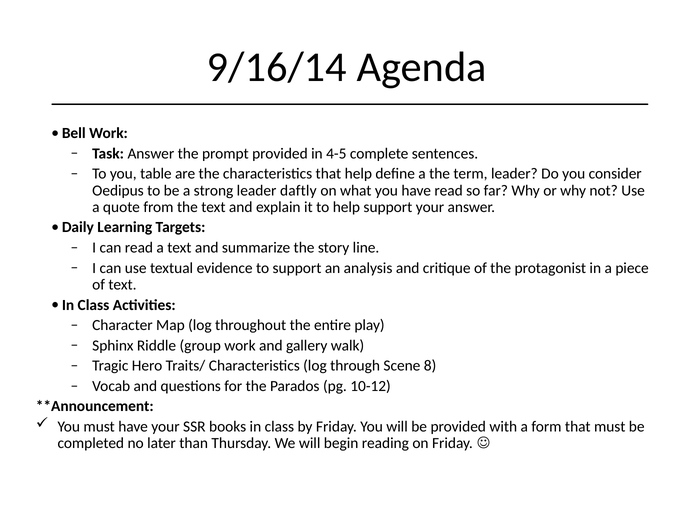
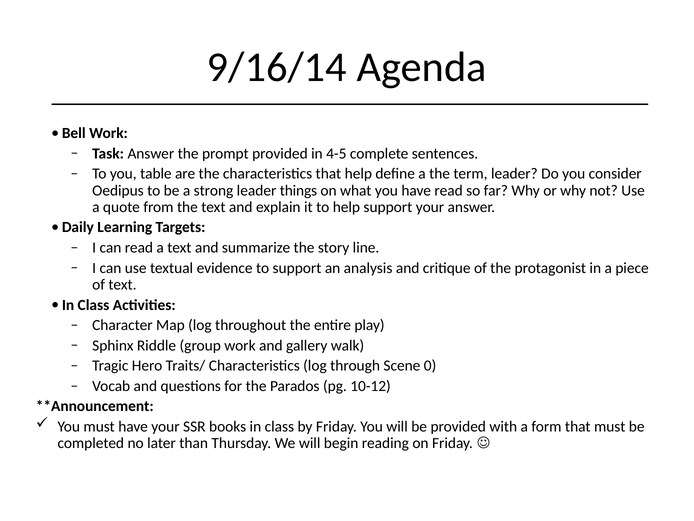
daftly: daftly -> things
8: 8 -> 0
